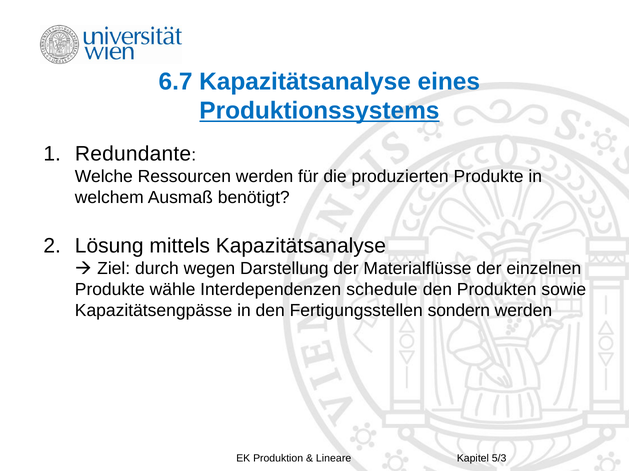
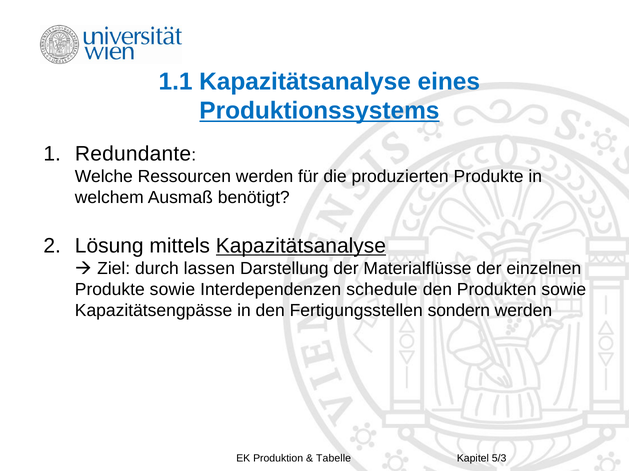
6.7: 6.7 -> 1.1
Kapazitätsanalyse at (301, 246) underline: none -> present
wegen: wegen -> lassen
Produkte wähle: wähle -> sowie
Lineare: Lineare -> Tabelle
